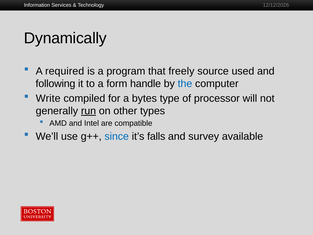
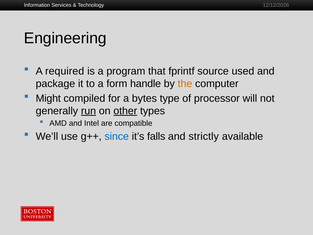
Dynamically: Dynamically -> Engineering
freely: freely -> fprintf
following: following -> package
the colour: blue -> orange
Write: Write -> Might
other underline: none -> present
survey: survey -> strictly
